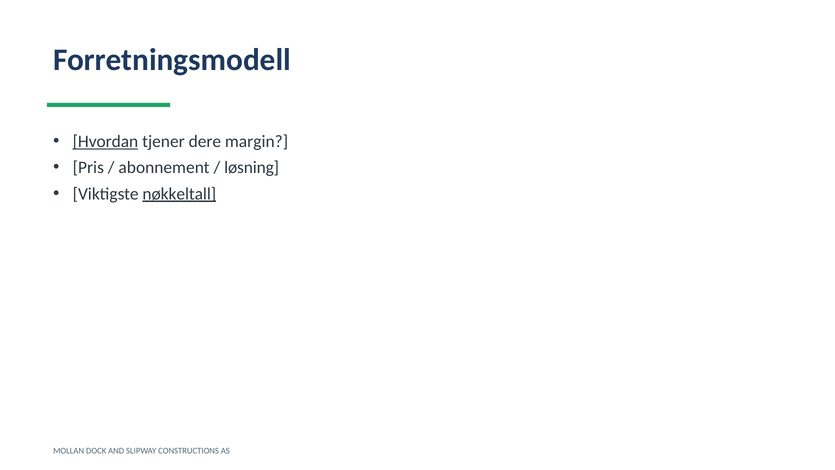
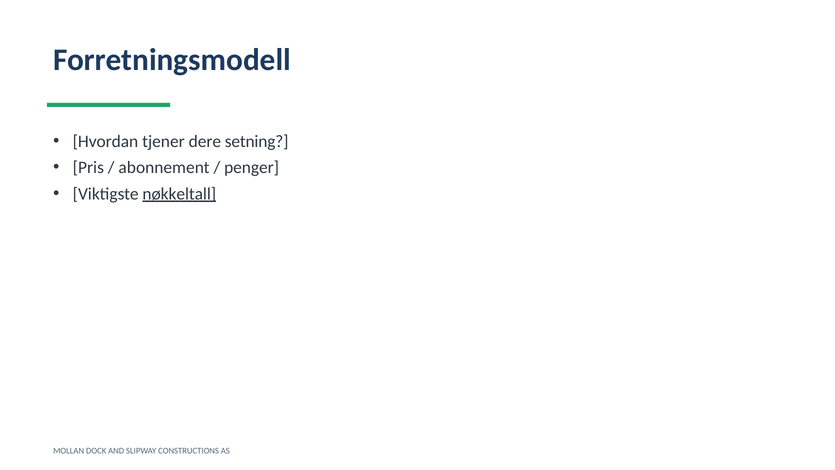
Hvordan underline: present -> none
margin: margin -> setning
løsning: løsning -> penger
